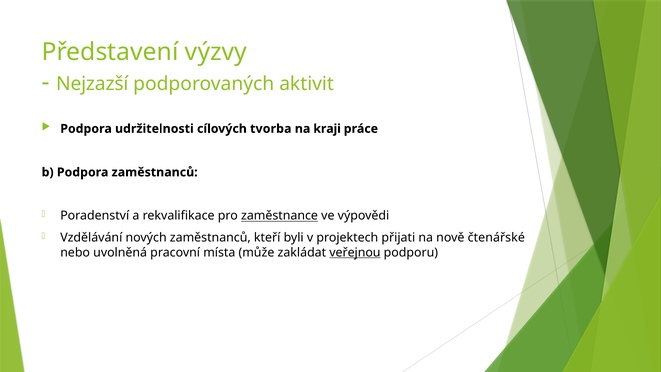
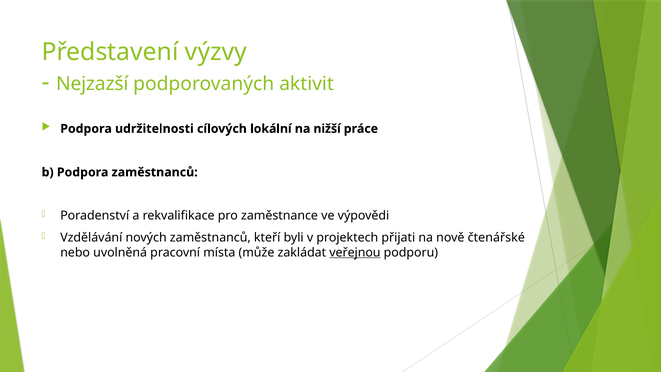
tvorba: tvorba -> lokální
kraji: kraji -> nižší
zaměstnance underline: present -> none
